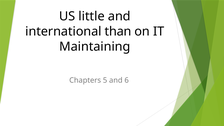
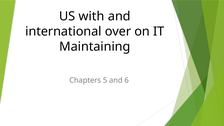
little: little -> with
than: than -> over
